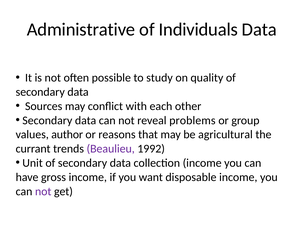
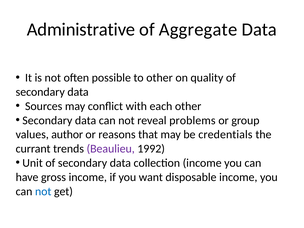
Individuals: Individuals -> Aggregate
to study: study -> other
agricultural: agricultural -> credentials
not at (43, 191) colour: purple -> blue
